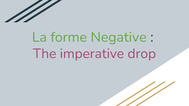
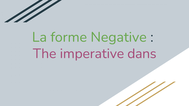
drop: drop -> dans
